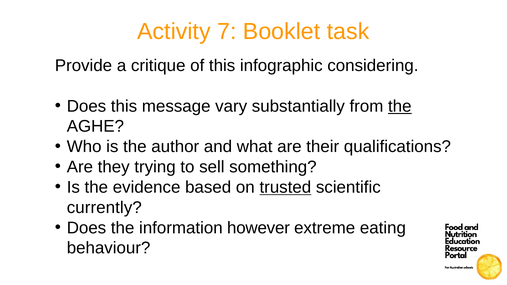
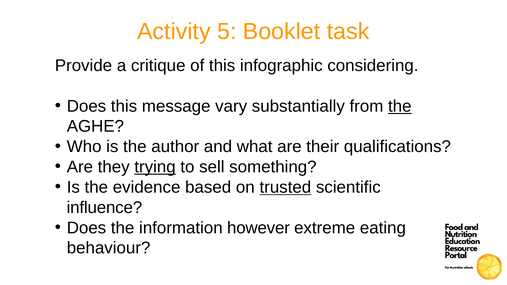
7: 7 -> 5
trying underline: none -> present
currently: currently -> influence
